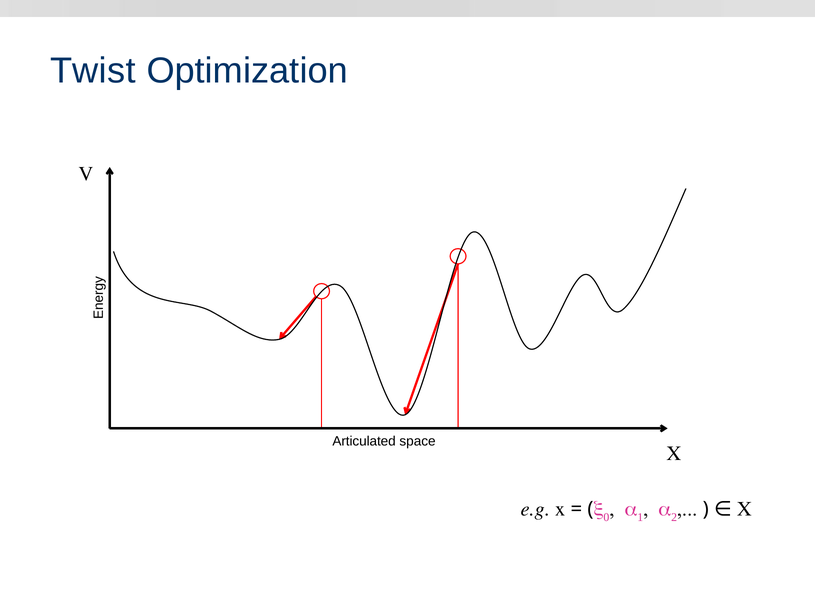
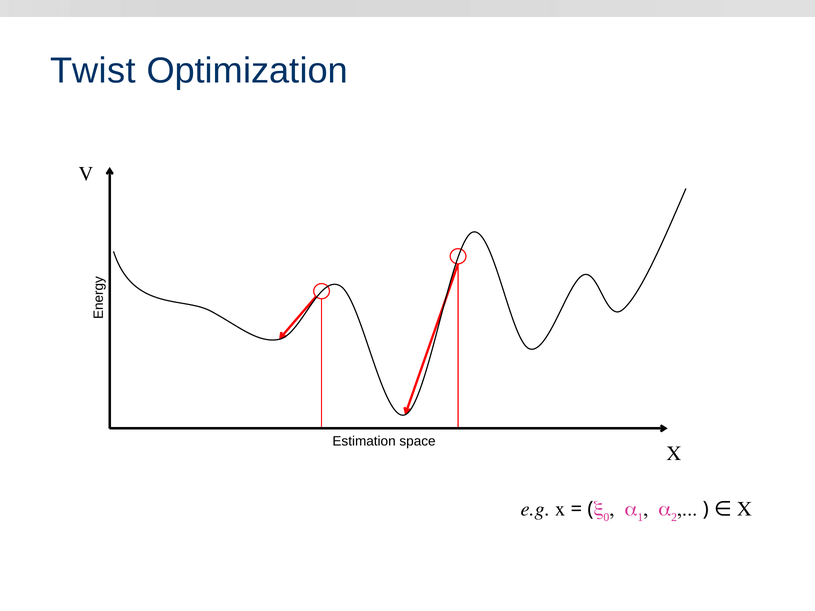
Articulated: Articulated -> Estimation
